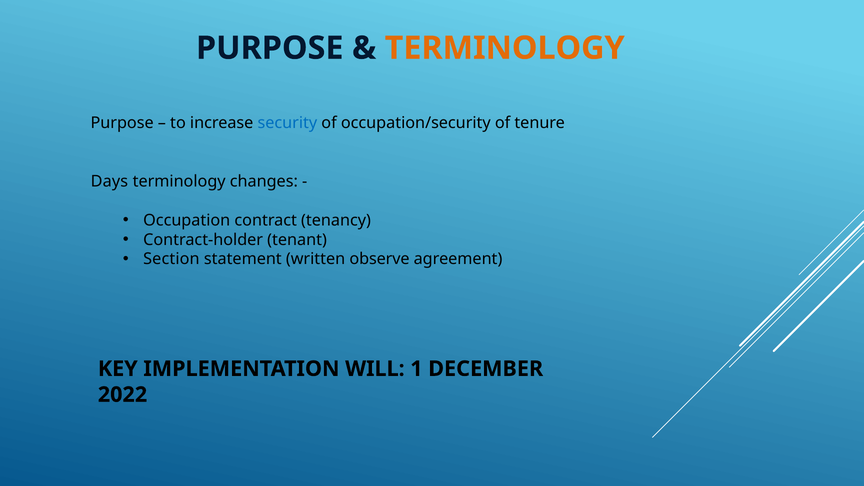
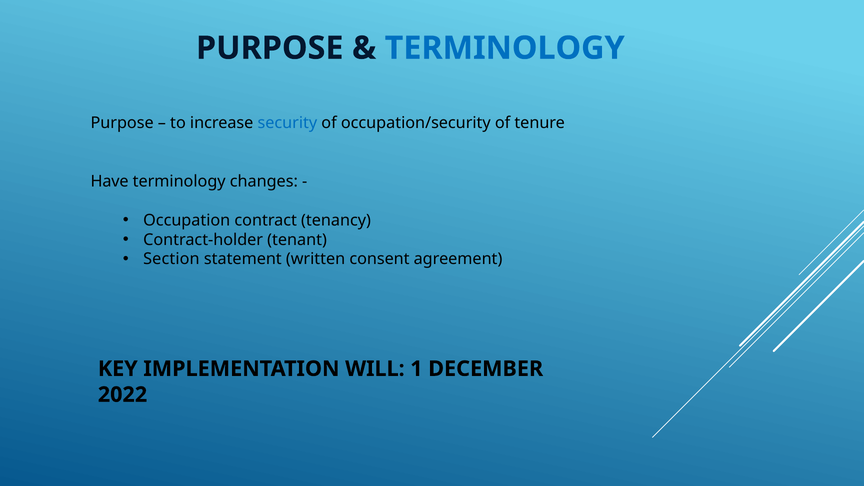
TERMINOLOGY at (505, 48) colour: orange -> blue
Days: Days -> Have
observe: observe -> consent
